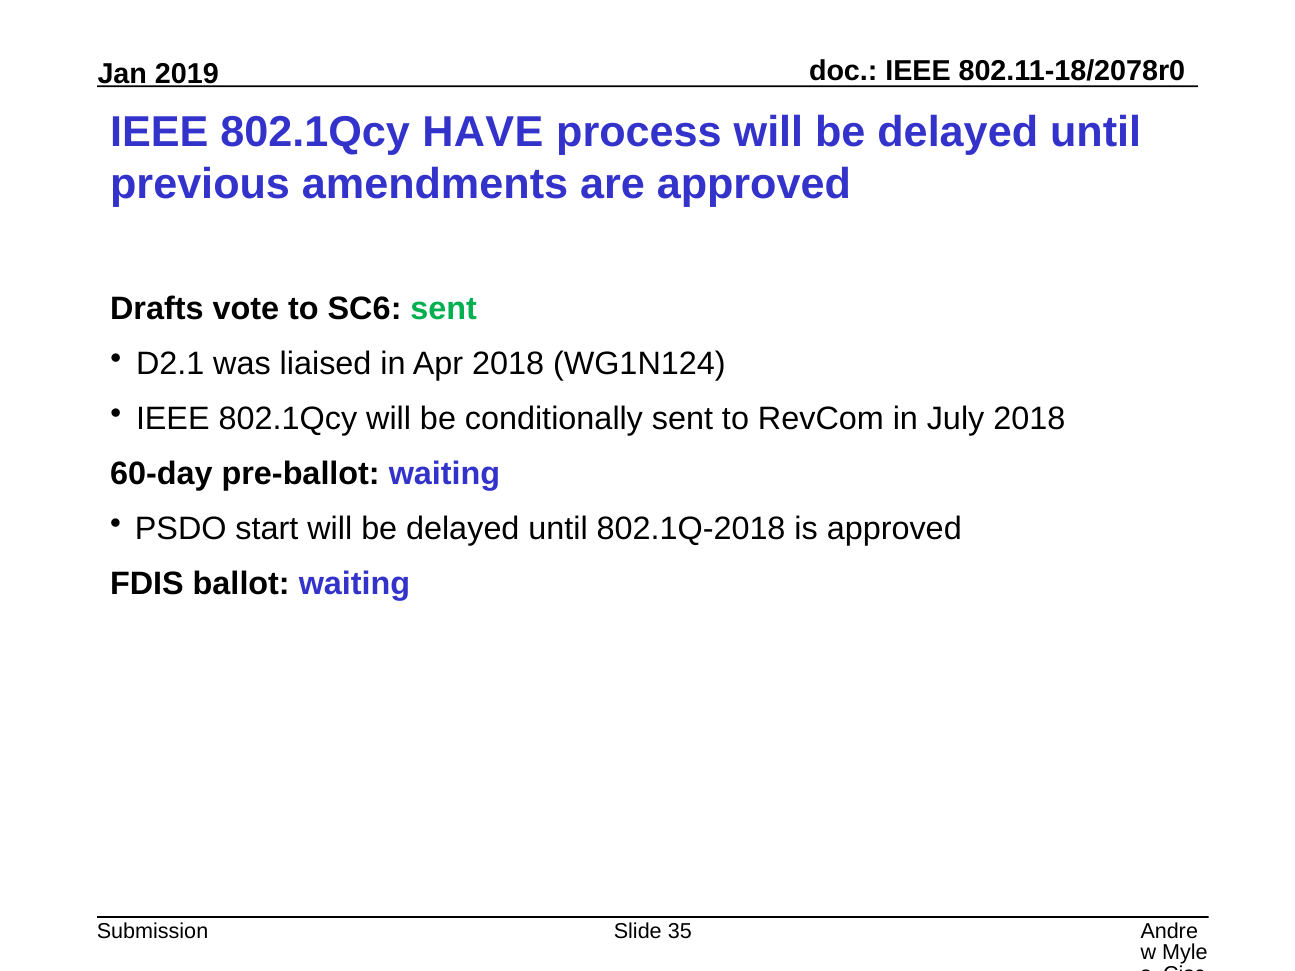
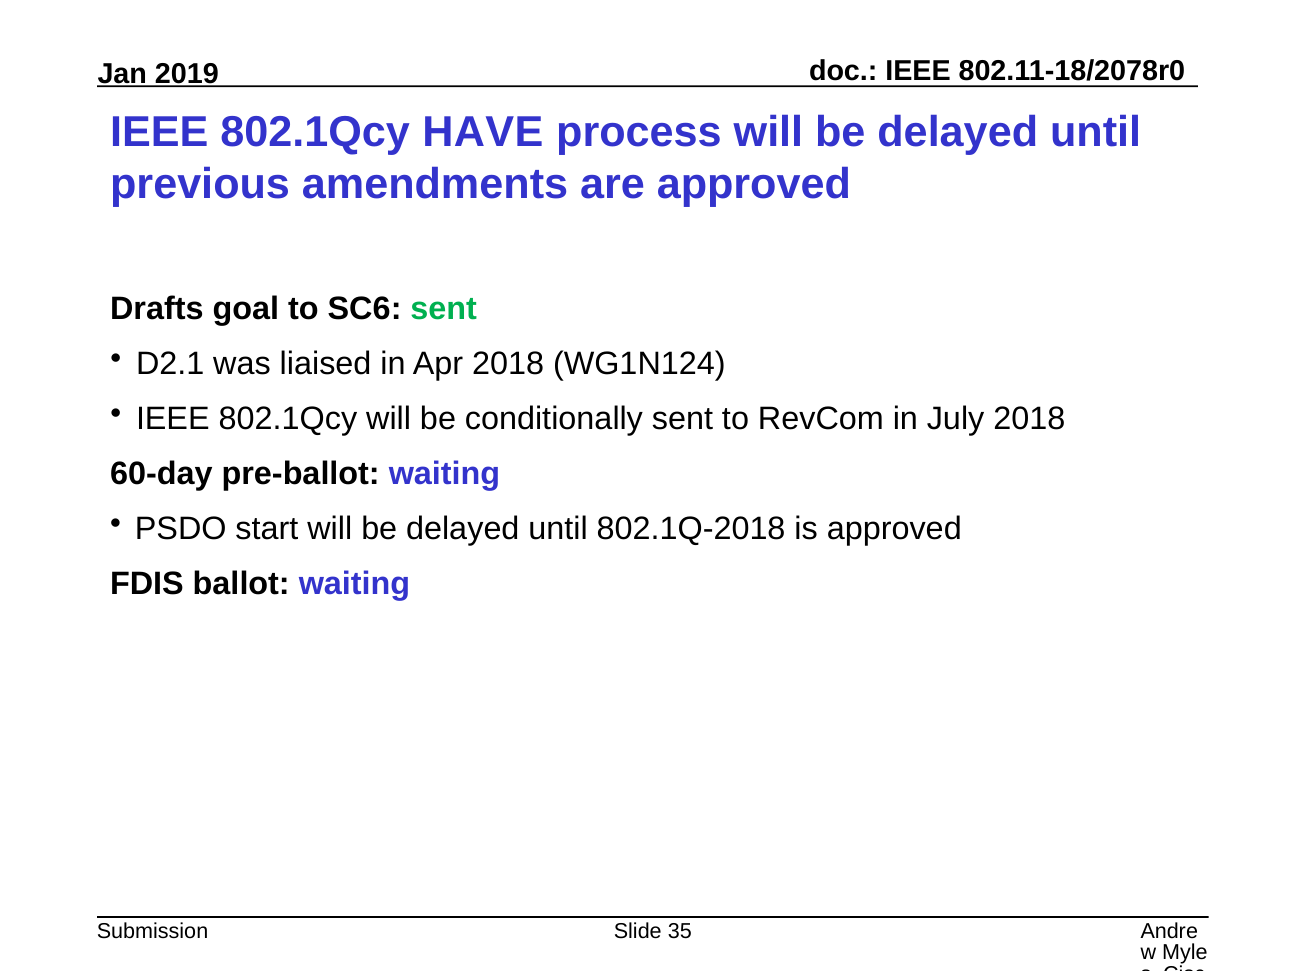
vote: vote -> goal
